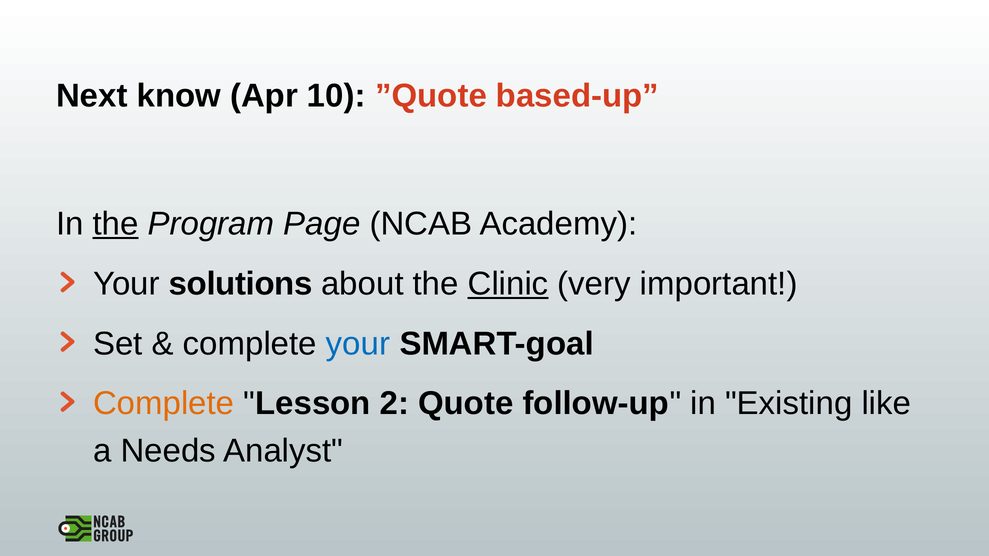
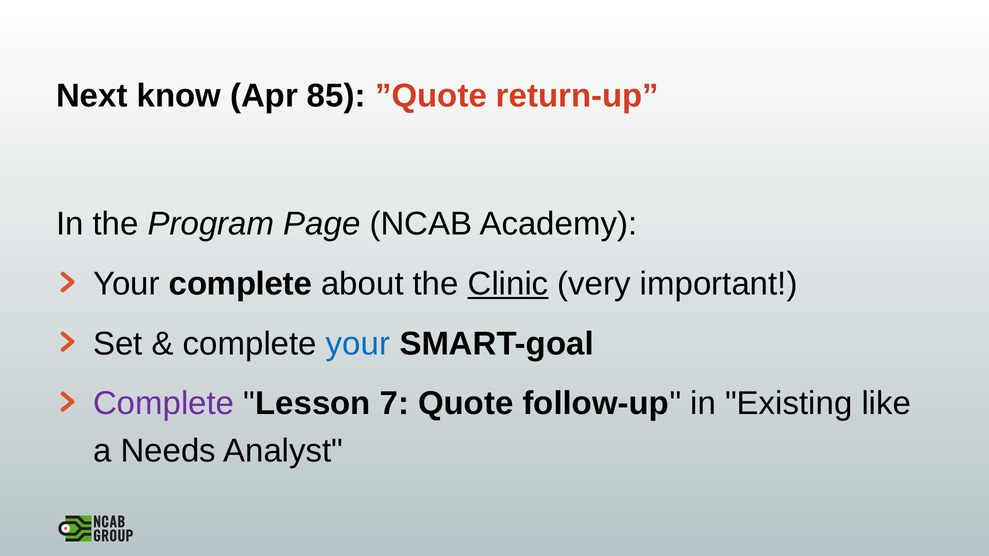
10: 10 -> 85
based-up: based-up -> return-up
the at (116, 224) underline: present -> none
Your solutions: solutions -> complete
Complete at (164, 404) colour: orange -> purple
2: 2 -> 7
